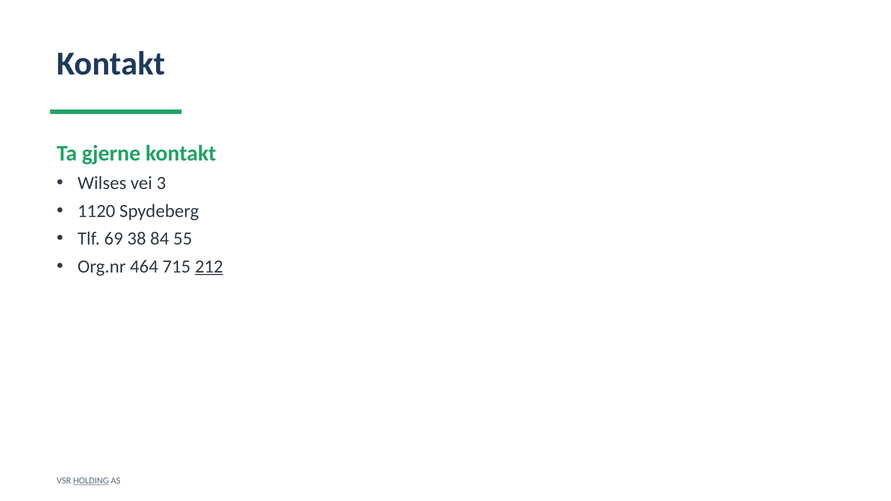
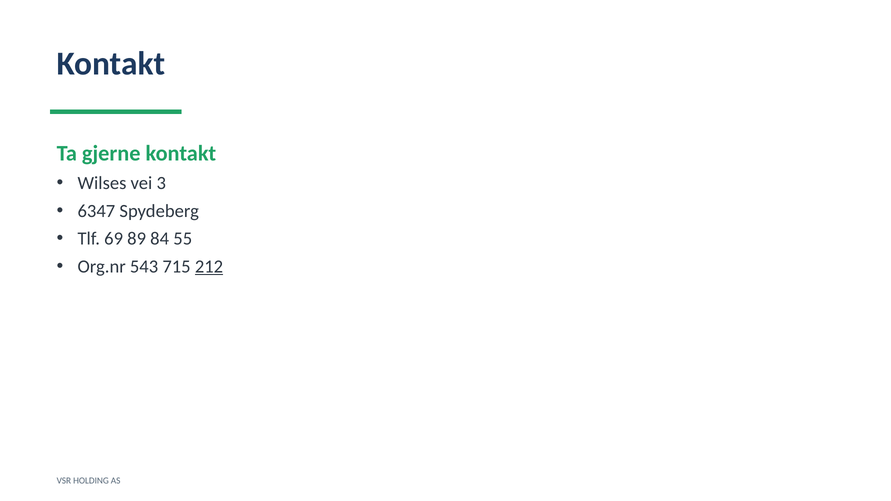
1120: 1120 -> 6347
38: 38 -> 89
464: 464 -> 543
HOLDING underline: present -> none
